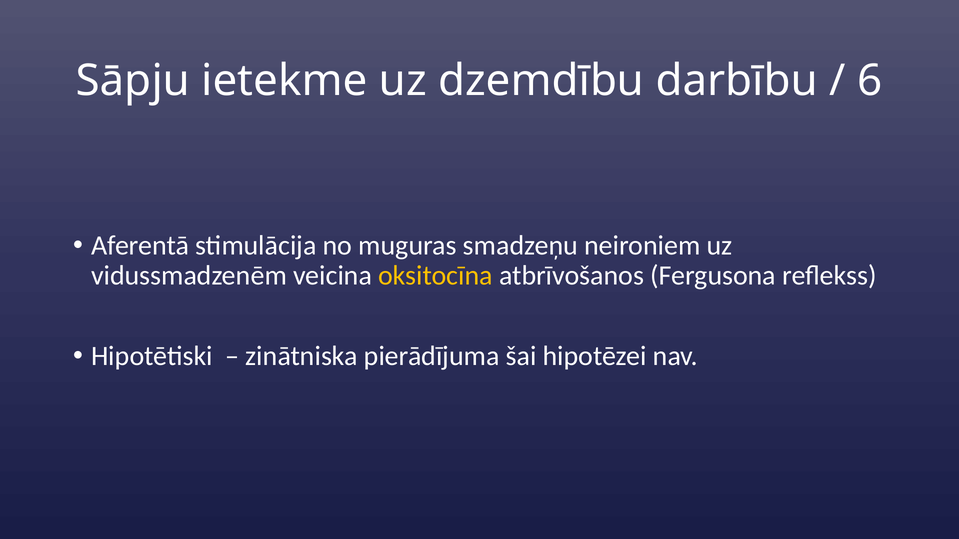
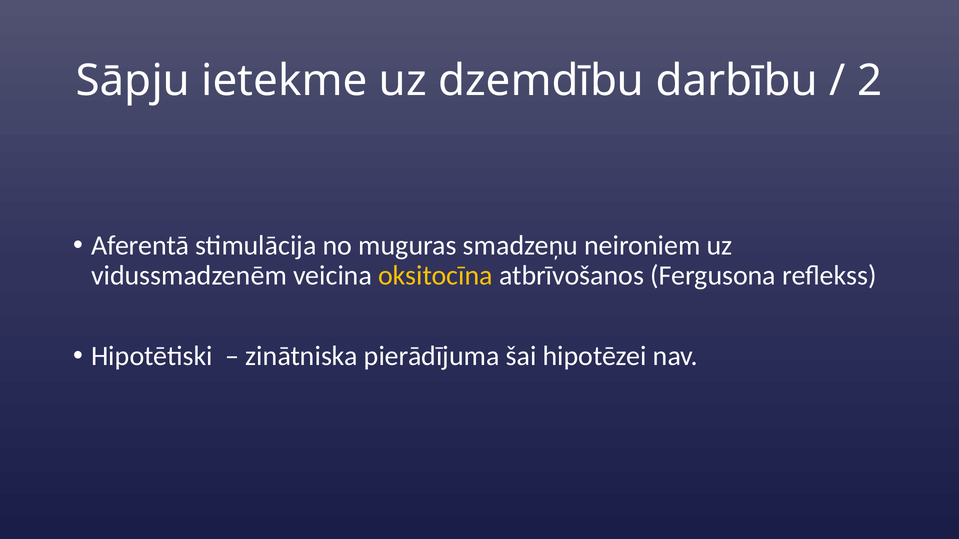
6: 6 -> 2
